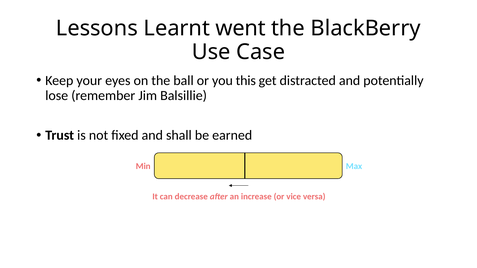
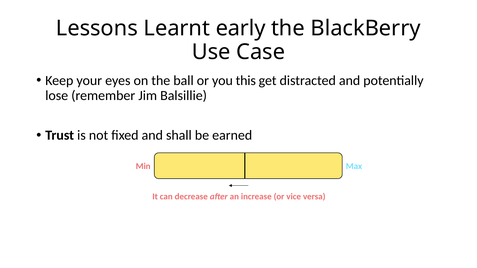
went: went -> early
